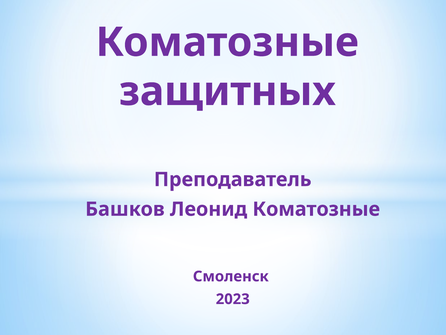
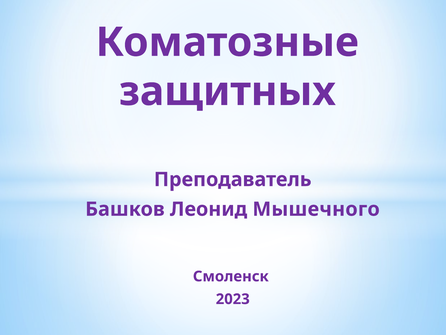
Леонид Коматозные: Коматозные -> Мышечного
